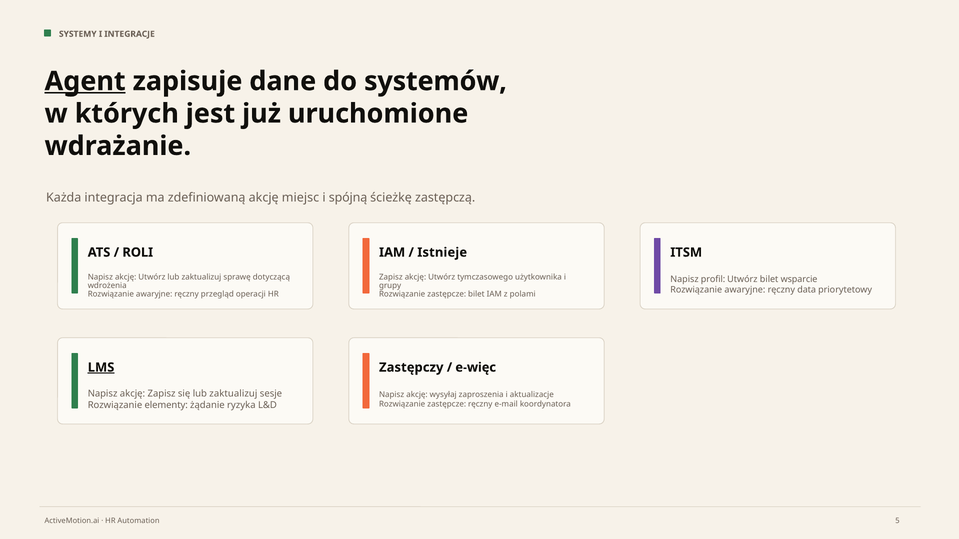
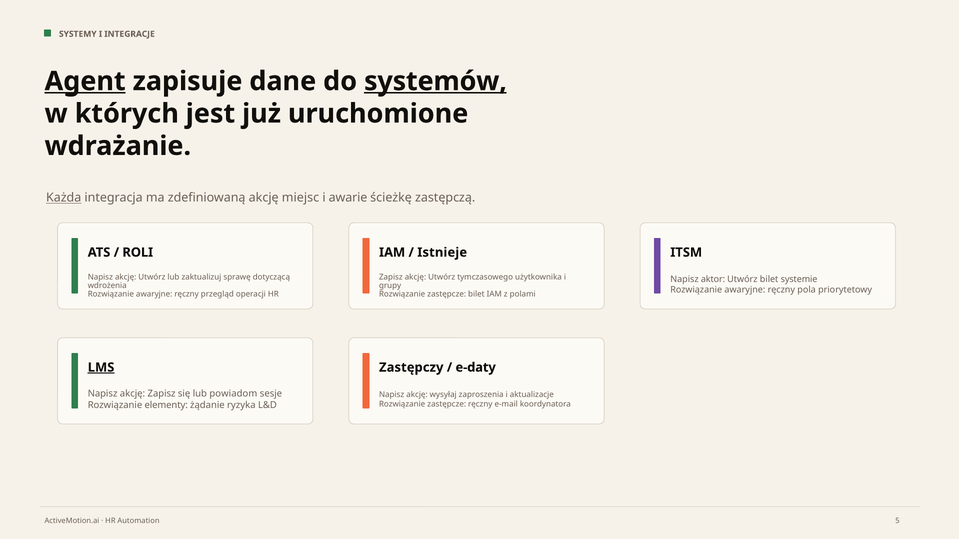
systemów underline: none -> present
Każda underline: none -> present
spójną: spójną -> awarie
profil: profil -> aktor
wsparcie: wsparcie -> systemie
data: data -> pola
e-więc: e-więc -> e-daty
się lub zaktualizuj: zaktualizuj -> powiadom
